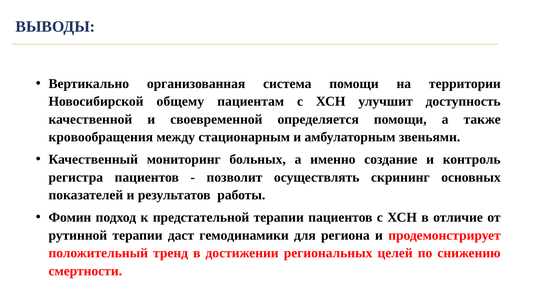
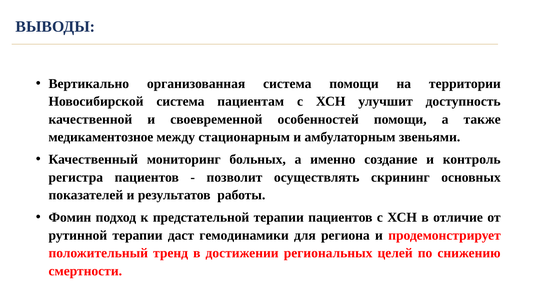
Новосибирской общему: общему -> система
определяется: определяется -> особенностей
кровообращения: кровообращения -> медикаментозное
